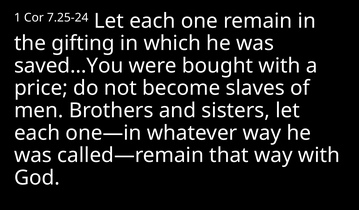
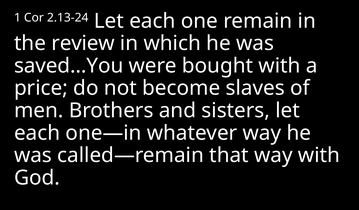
7.25-24: 7.25-24 -> 2.13-24
gifting: gifting -> review
